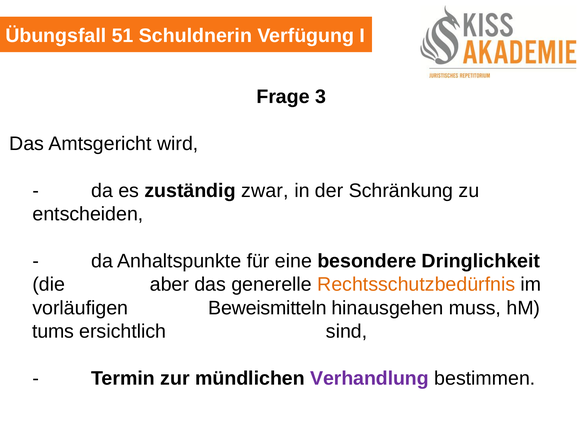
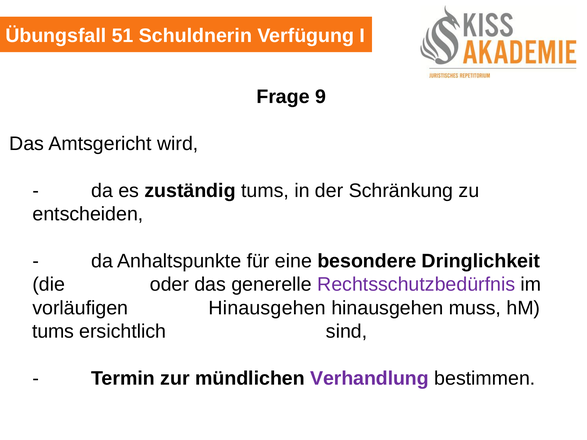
3: 3 -> 9
zuständig zwar: zwar -> tums
aber: aber -> oder
Rechtsschutzbedürfnis colour: orange -> purple
vorläufigen Beweismitteln: Beweismitteln -> Hinausgehen
